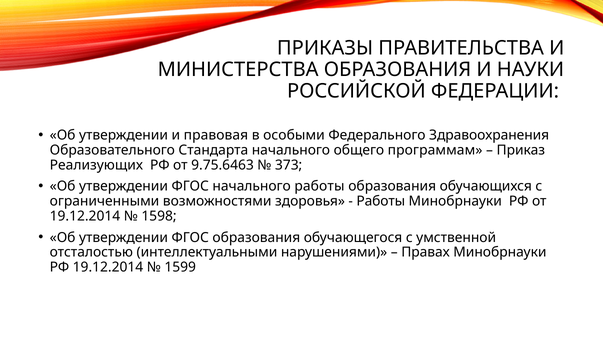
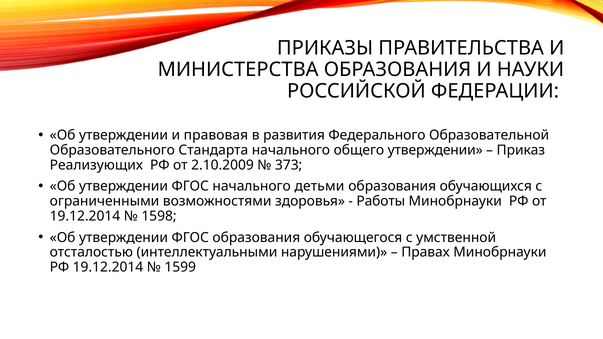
особыми: особыми -> развития
Здравоохранения: Здравоохранения -> Образовательной
общего программам: программам -> утверждении
9.75.6463: 9.75.6463 -> 2.10.2009
начального работы: работы -> детьми
